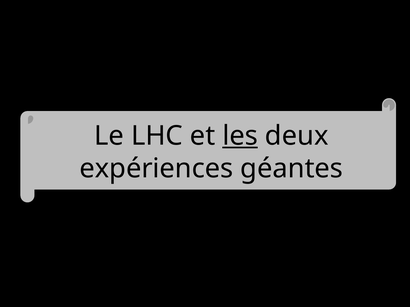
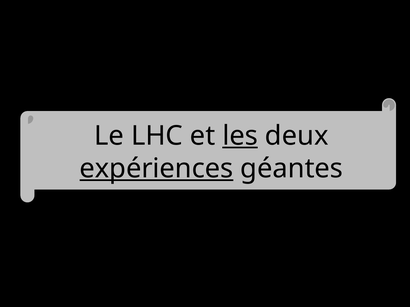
expériences underline: none -> present
